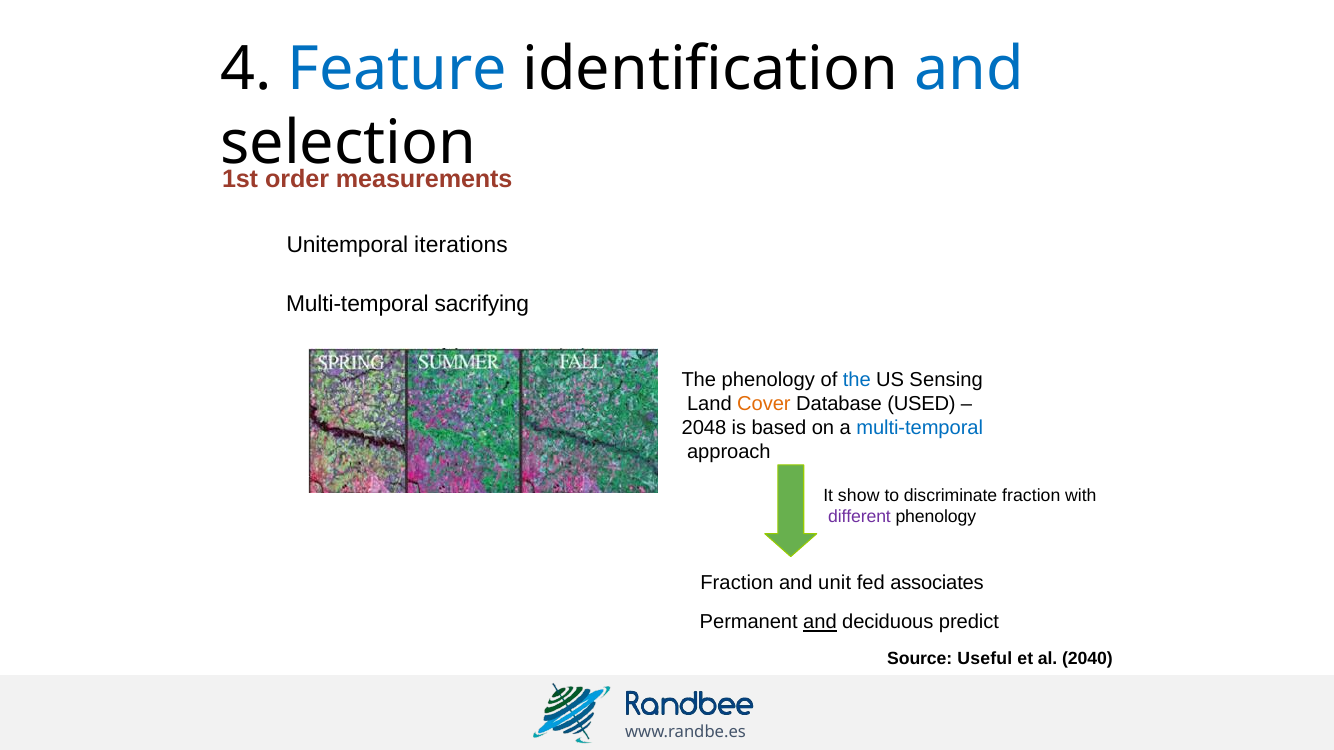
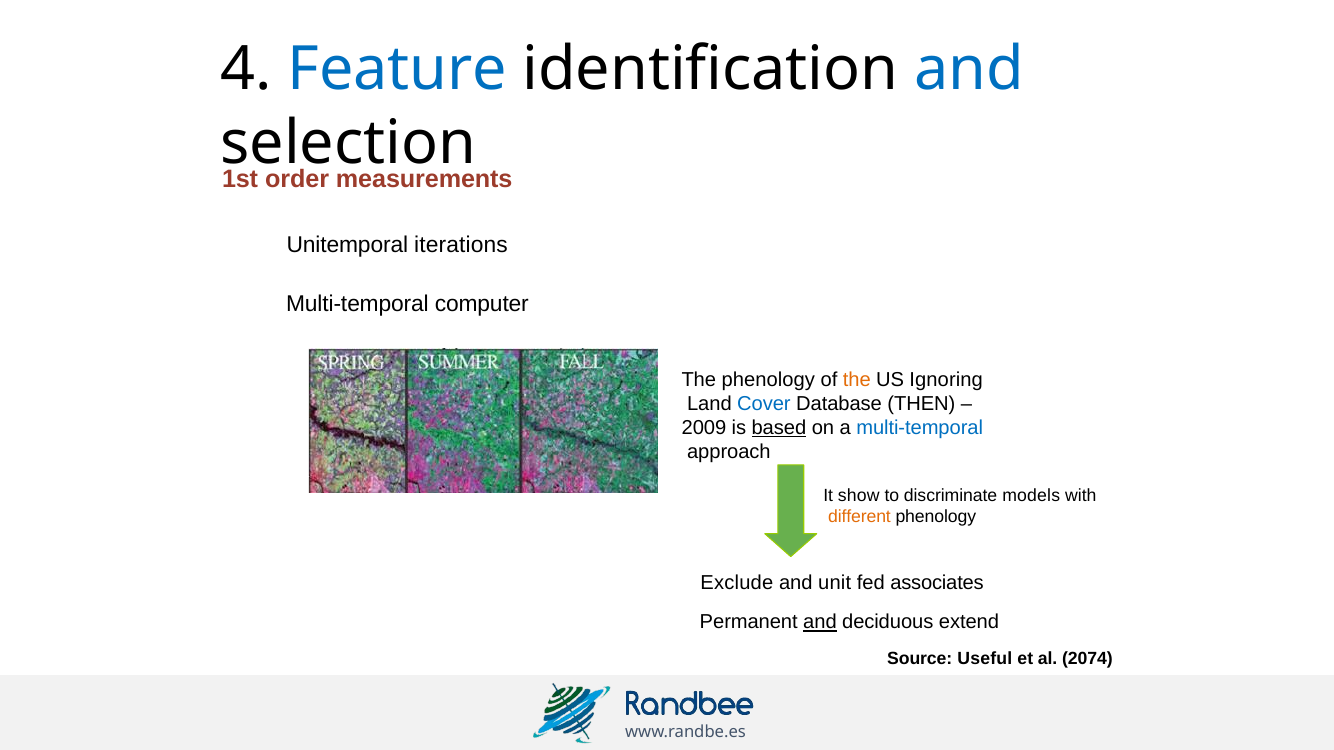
sacrifying: sacrifying -> computer
the at (857, 380) colour: blue -> orange
Sensing: Sensing -> Ignoring
Cover colour: orange -> blue
USED: USED -> THEN
2048: 2048 -> 2009
based underline: none -> present
discriminate fraction: fraction -> models
different colour: purple -> orange
Fraction at (737, 583): Fraction -> Exclude
predict: predict -> extend
2040: 2040 -> 2074
